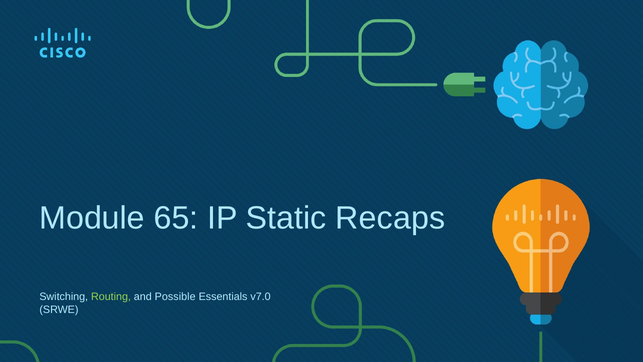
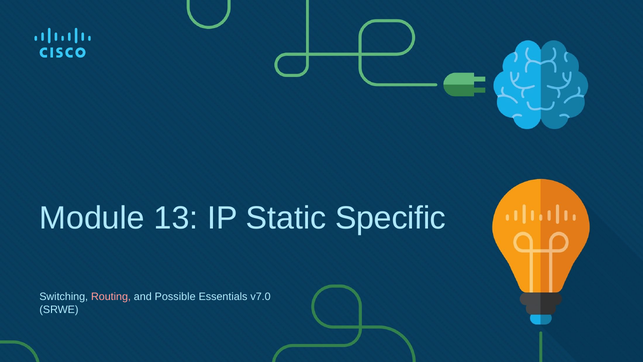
65: 65 -> 13
Recaps: Recaps -> Specific
Routing colour: light green -> pink
